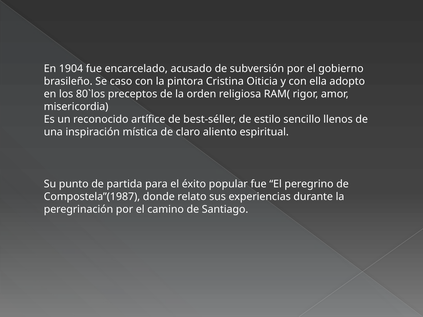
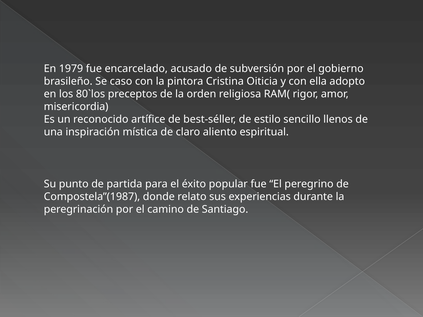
1904: 1904 -> 1979
